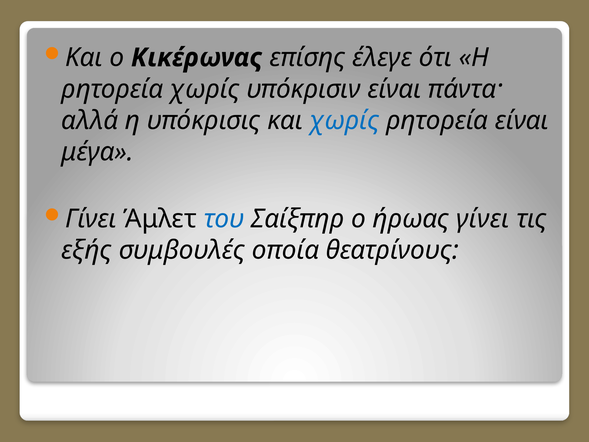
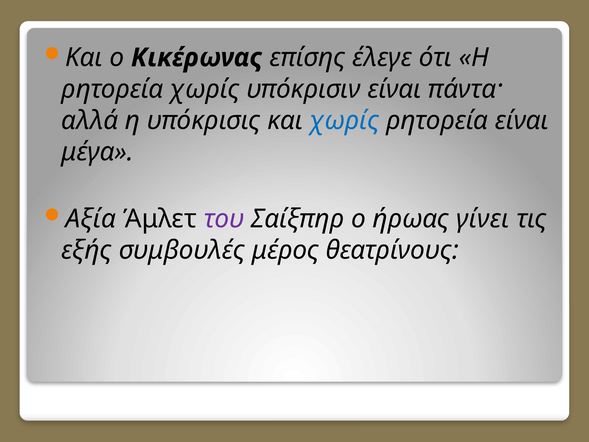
Γίνει at (91, 219): Γίνει -> Αξία
του colour: blue -> purple
οποία: οποία -> μέρος
